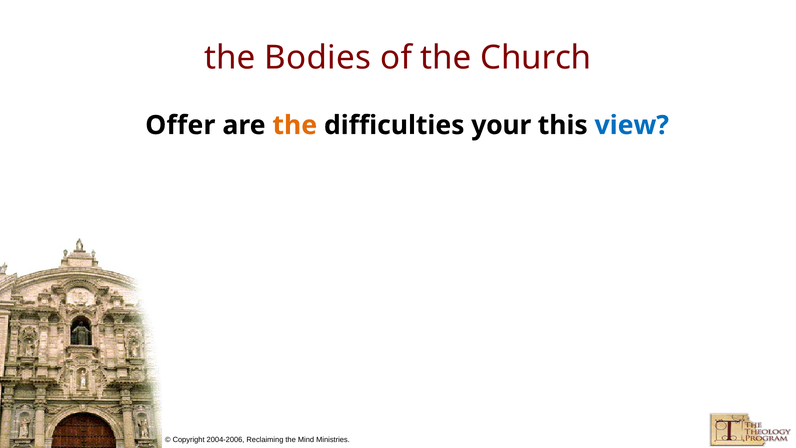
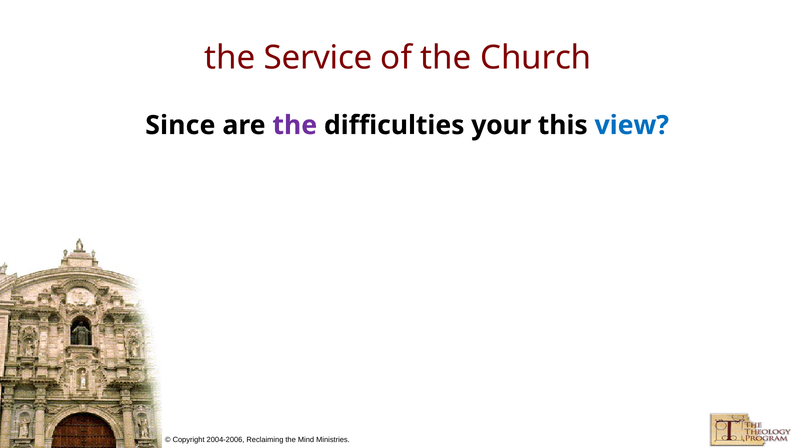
Bodies: Bodies -> Service
Offer: Offer -> Since
the at (295, 125) colour: orange -> purple
